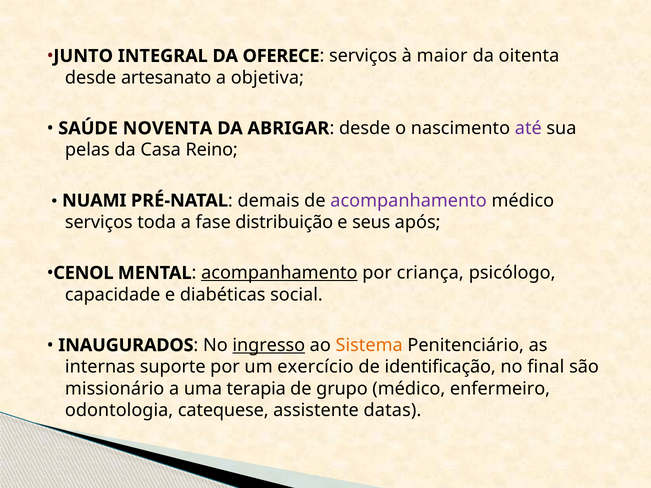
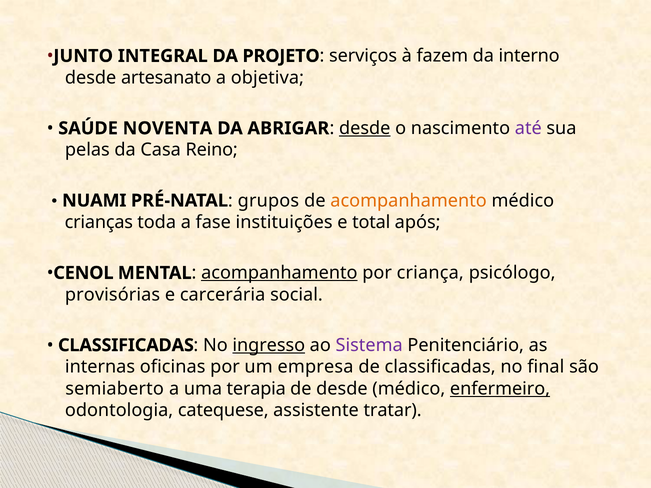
OFERECE: OFERECE -> PROJETO
maior: maior -> fazem
oitenta: oitenta -> interno
desde at (365, 128) underline: none -> present
demais: demais -> grupos
acompanhamento at (409, 201) colour: purple -> orange
serviços at (99, 222): serviços -> crianças
distribuição: distribuição -> instituições
seus: seus -> total
capacidade: capacidade -> provisórias
diabéticas: diabéticas -> carcerária
INAUGURADOS at (126, 345): INAUGURADOS -> CLASSIFICADAS
Sistema colour: orange -> purple
suporte: suporte -> oficinas
exercício: exercício -> empresa
de identificação: identificação -> classificadas
missionário: missionário -> semiaberto
de grupo: grupo -> desde
enfermeiro underline: none -> present
datas: datas -> tratar
